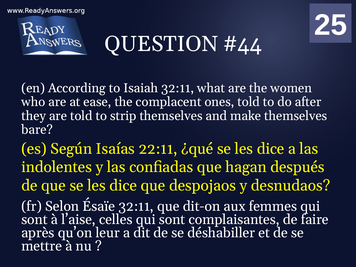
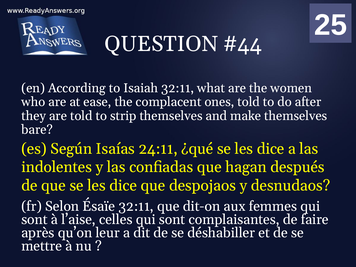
22:11: 22:11 -> 24:11
